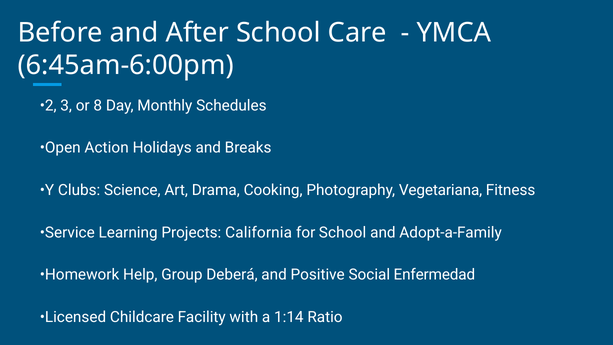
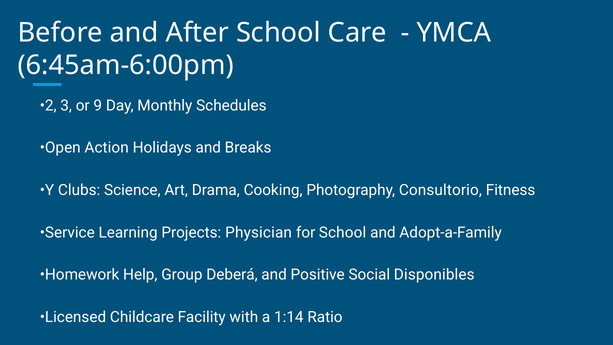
8: 8 -> 9
Vegetariana: Vegetariana -> Consultorio
California: California -> Physician
Enfermedad: Enfermedad -> Disponibles
